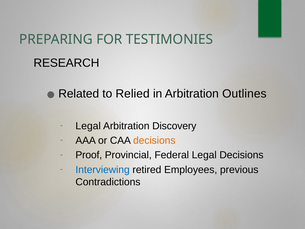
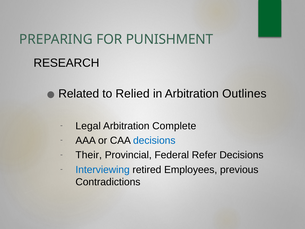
TESTIMONIES: TESTIMONIES -> PUNISHMENT
Discovery: Discovery -> Complete
decisions at (154, 140) colour: orange -> blue
Proof: Proof -> Their
Federal Legal: Legal -> Refer
